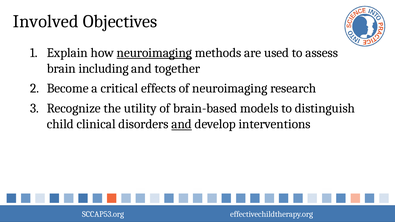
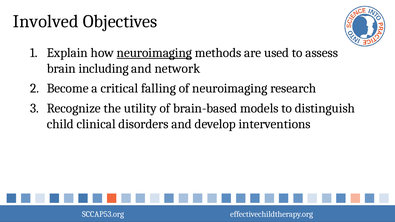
together: together -> network
effects: effects -> falling
and at (182, 124) underline: present -> none
